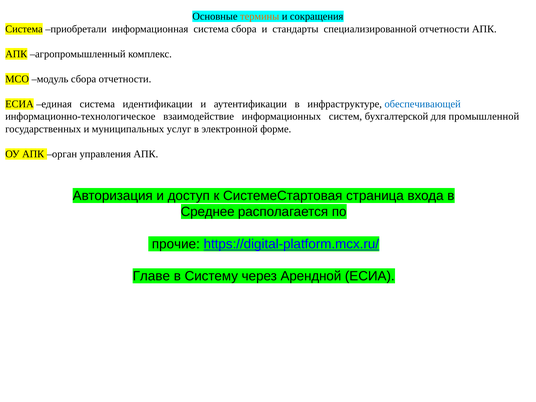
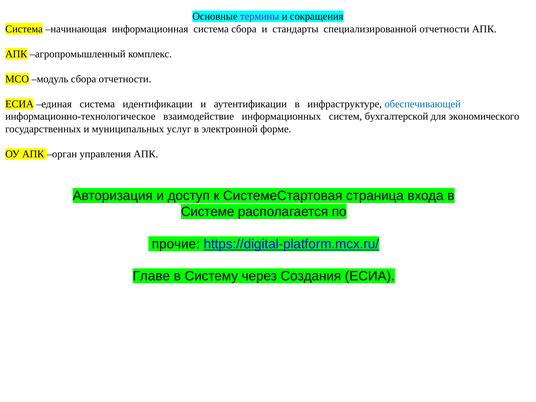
термины colour: orange -> purple
приобретали: приобретали -> начинающая
промышленной: промышленной -> экономического
Среднее: Среднее -> Системе
Арендной: Арендной -> Создания
